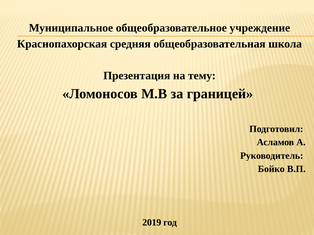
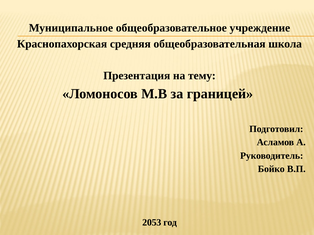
2019: 2019 -> 2053
